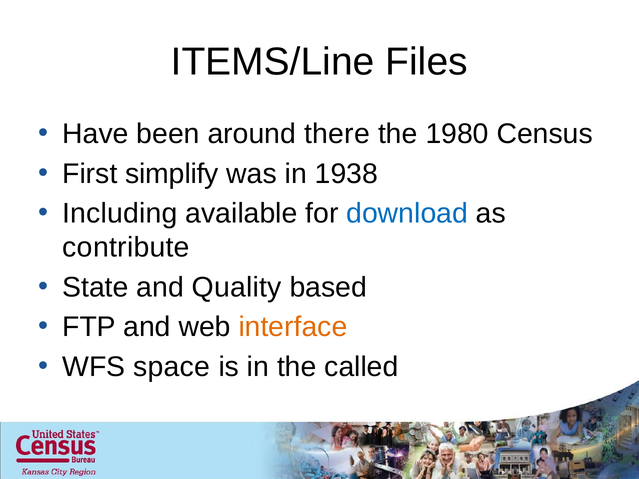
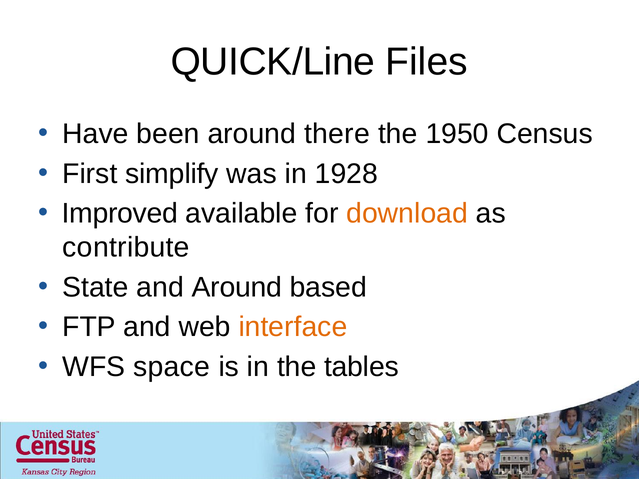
ITEMS/Line: ITEMS/Line -> QUICK/Line
1980: 1980 -> 1950
1938: 1938 -> 1928
Including: Including -> Improved
download colour: blue -> orange
and Quality: Quality -> Around
called: called -> tables
